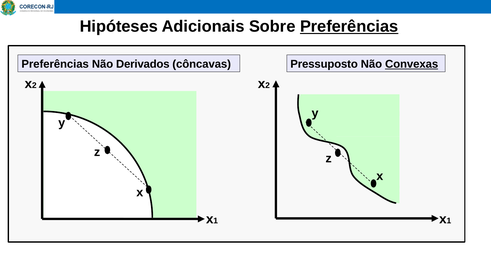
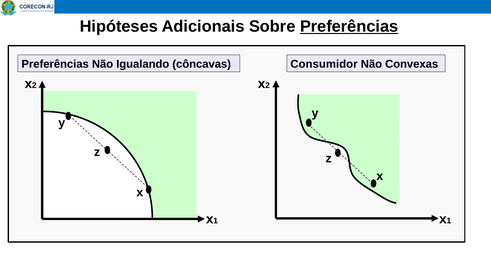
Derivados: Derivados -> Igualando
Pressuposto: Pressuposto -> Consumidor
Convexas underline: present -> none
